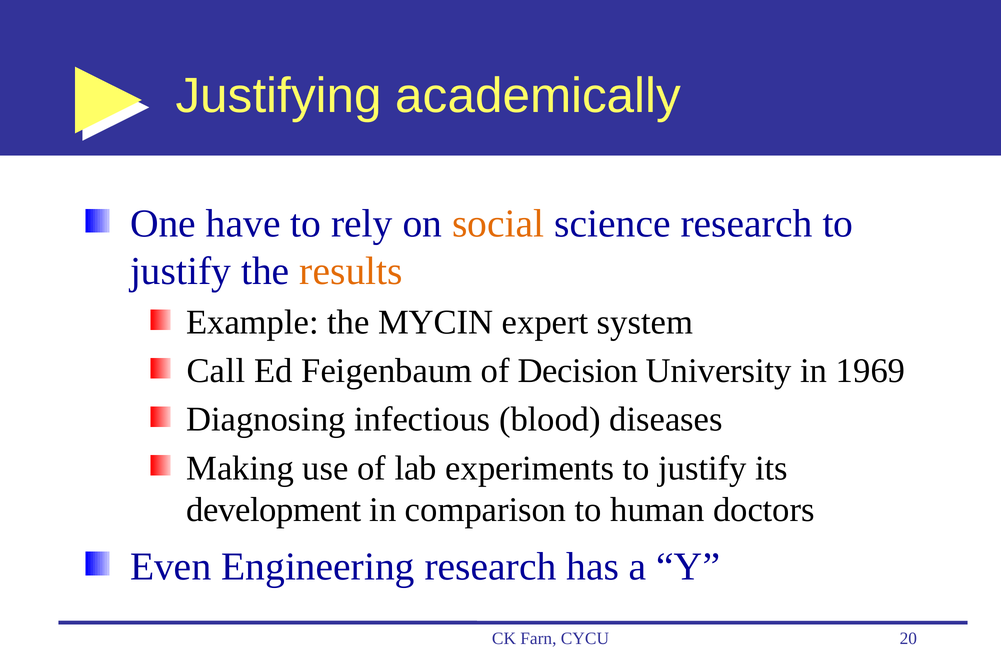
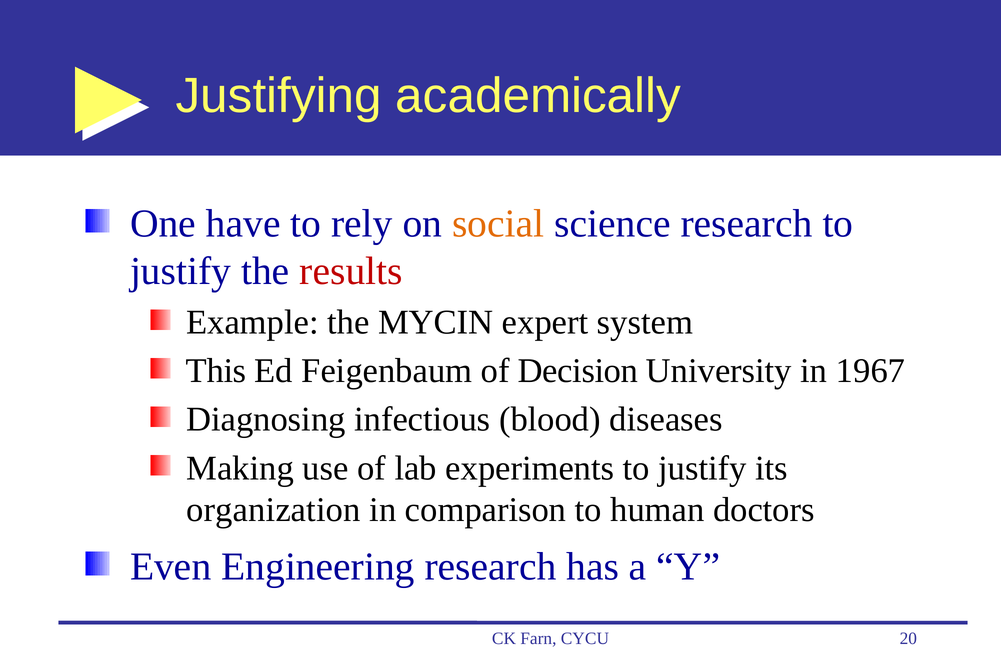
results colour: orange -> red
Call: Call -> This
1969: 1969 -> 1967
development: development -> organization
